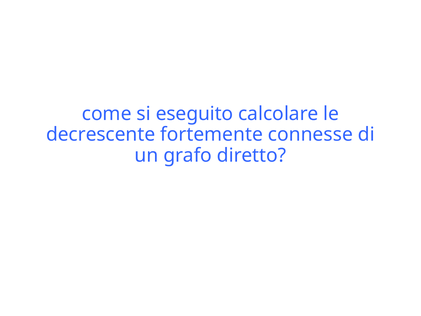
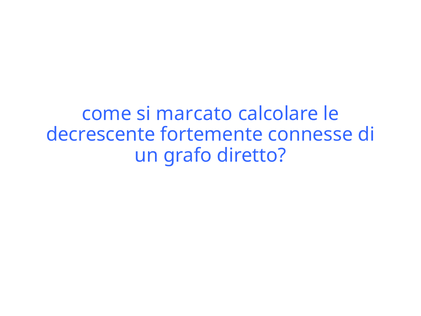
eseguito: eseguito -> marcato
